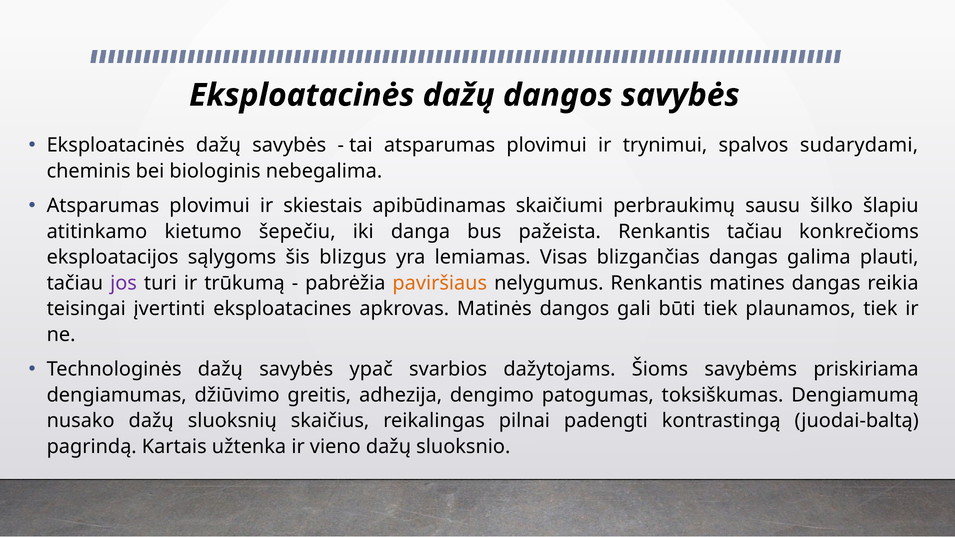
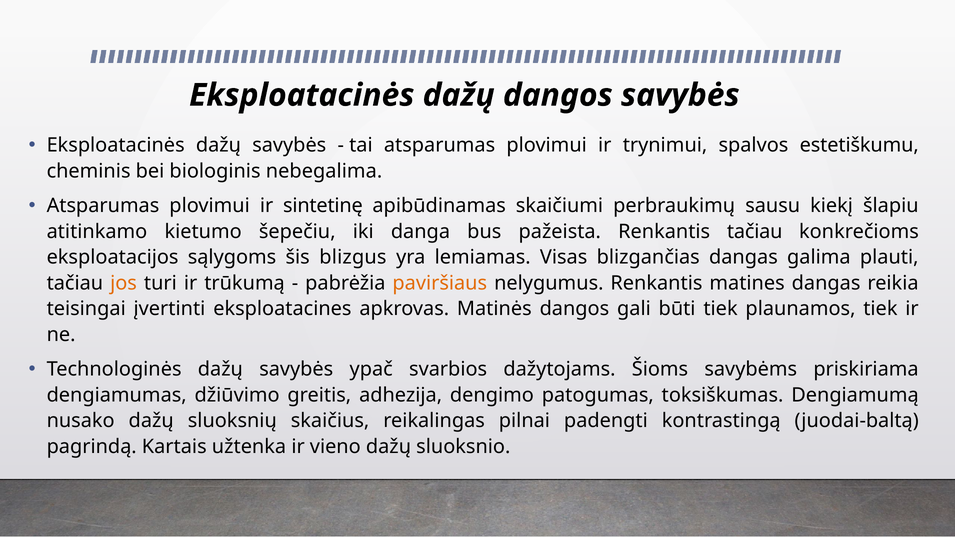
sudarydami: sudarydami -> estetiškumu
skiestais: skiestais -> sintetinę
šilko: šilko -> kiekį
jos colour: purple -> orange
